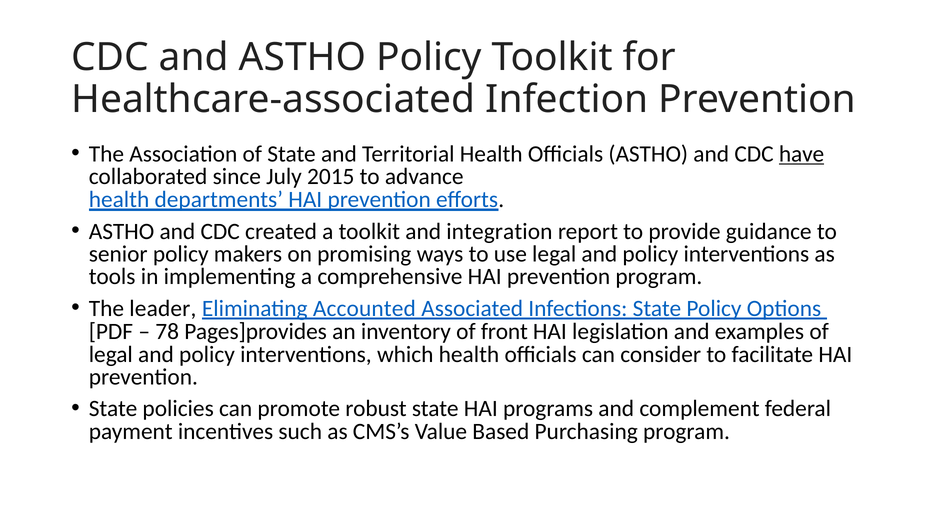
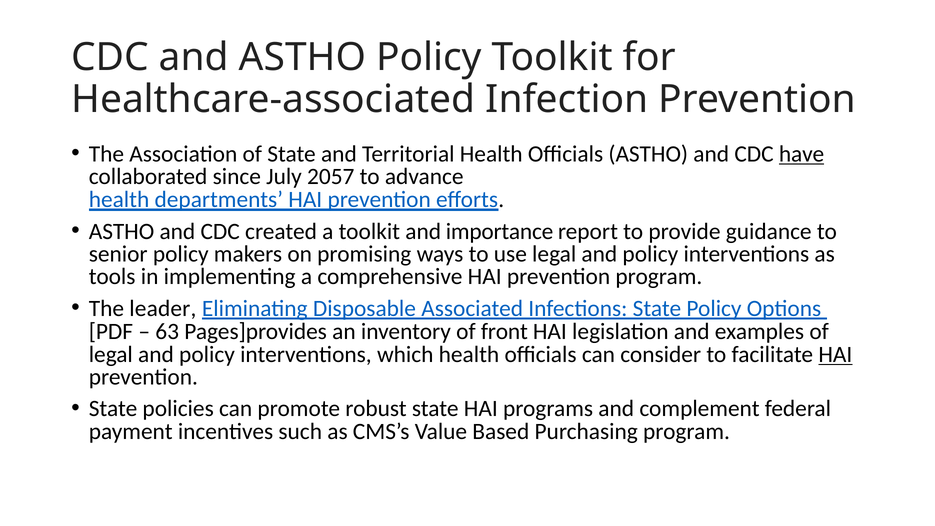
2015: 2015 -> 2057
integration: integration -> importance
Accounted: Accounted -> Disposable
78: 78 -> 63
HAI at (835, 354) underline: none -> present
